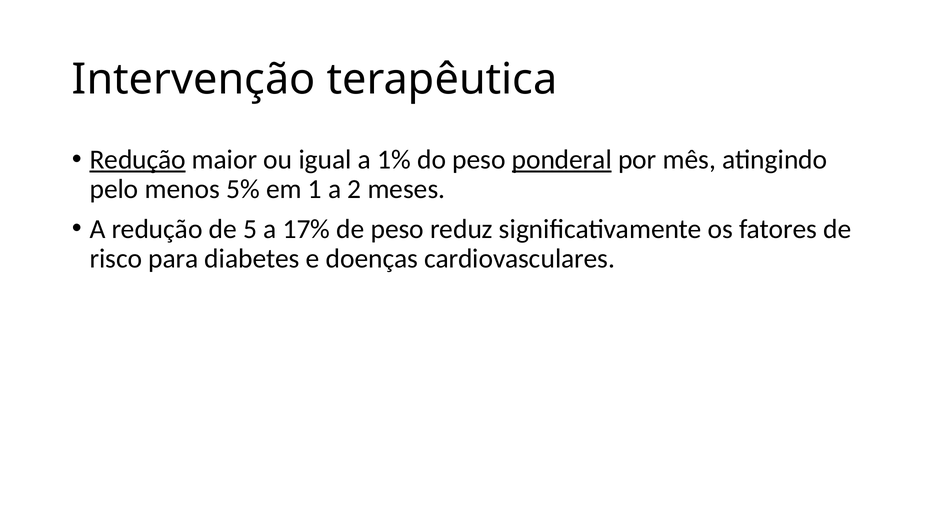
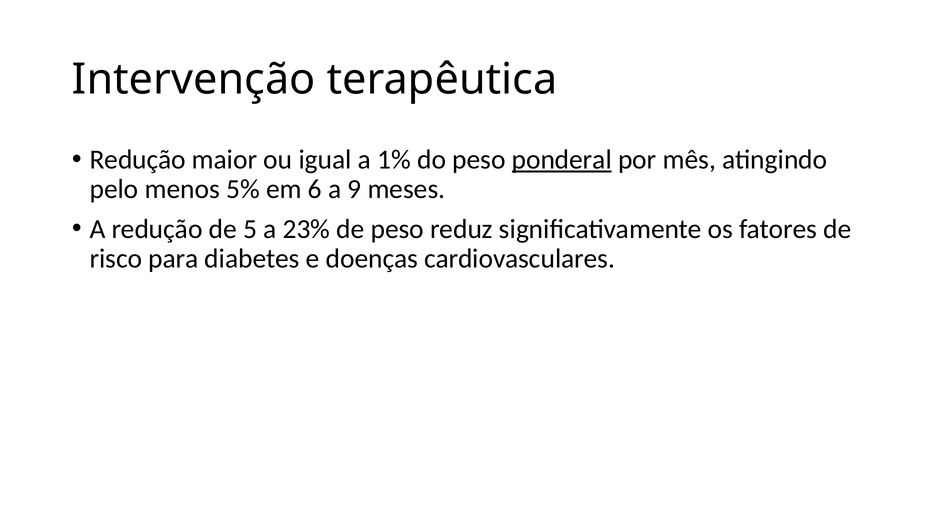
Redução at (138, 160) underline: present -> none
1: 1 -> 6
2: 2 -> 9
17%: 17% -> 23%
